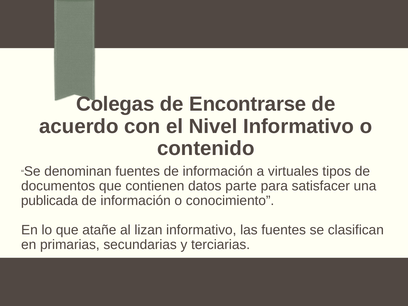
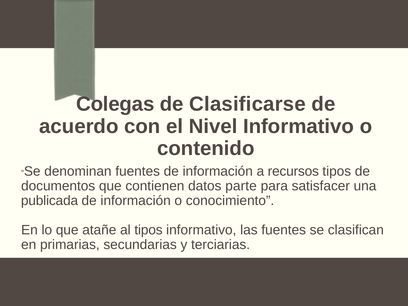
Encontrarse: Encontrarse -> Clasificarse
virtuales: virtuales -> recursos
al lizan: lizan -> tipos
